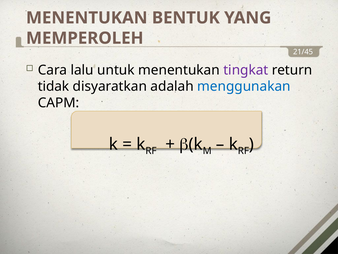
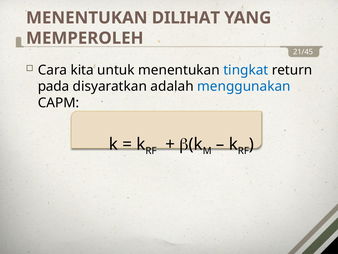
BENTUK: BENTUK -> DILIHAT
lalu: lalu -> kita
tingkat colour: purple -> blue
tidak: tidak -> pada
